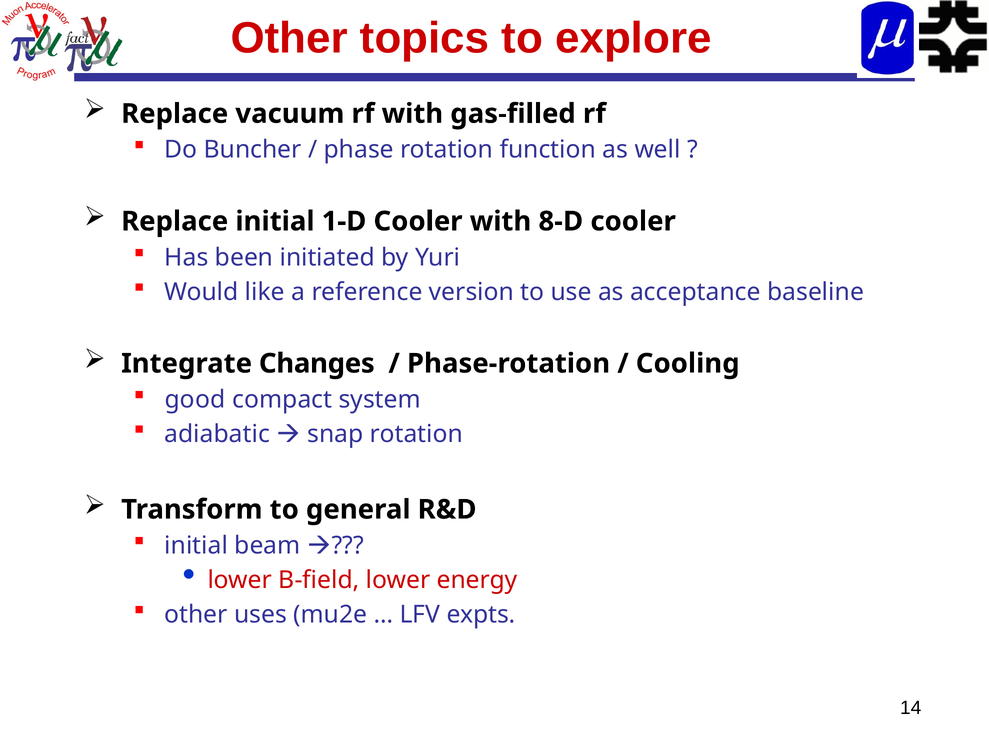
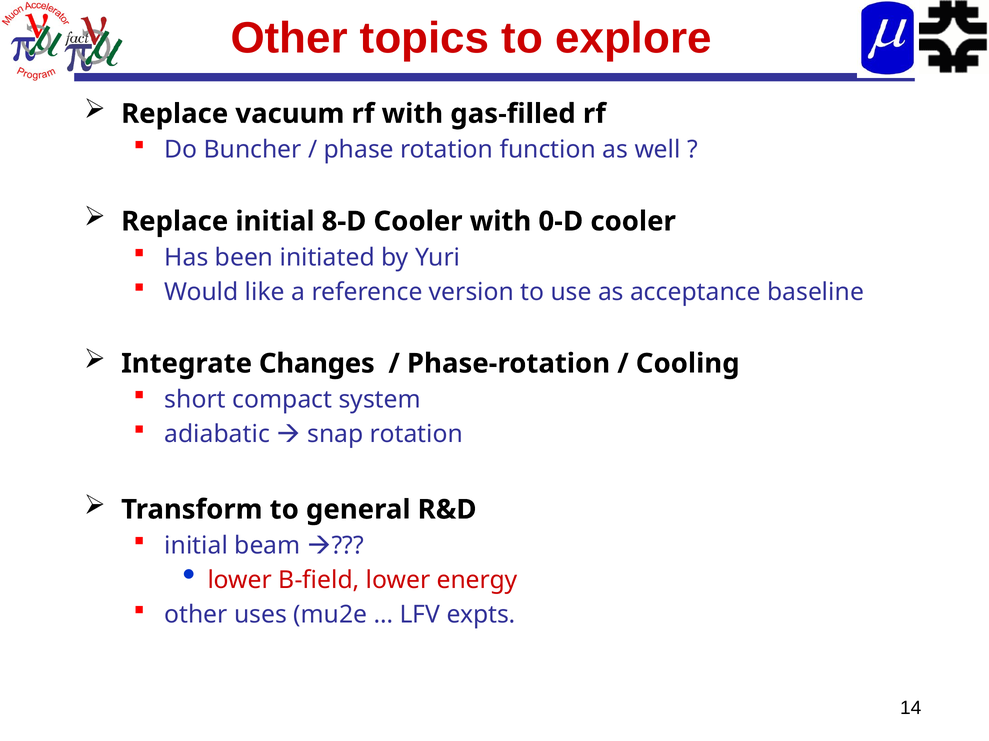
1-D: 1-D -> 8-D
8-D: 8-D -> 0-D
good: good -> short
